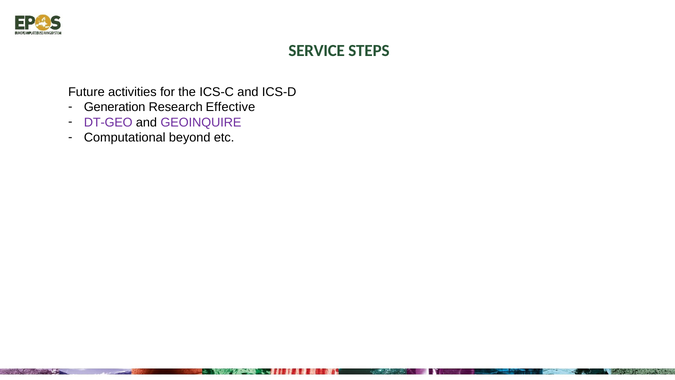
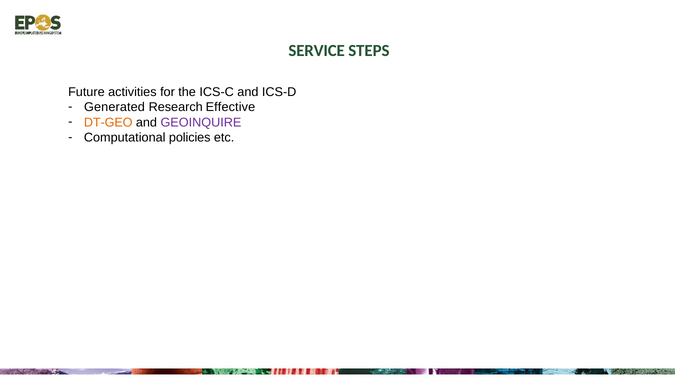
Generation: Generation -> Generated
DT-GEO colour: purple -> orange
beyond: beyond -> policies
